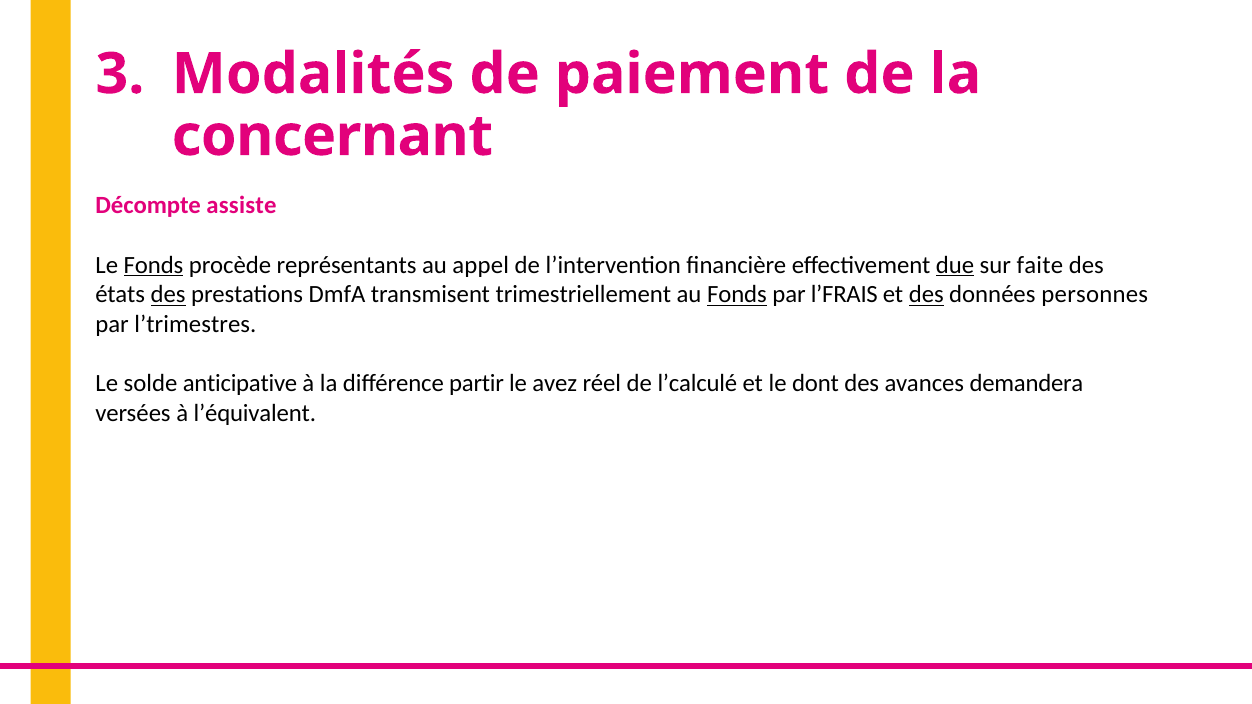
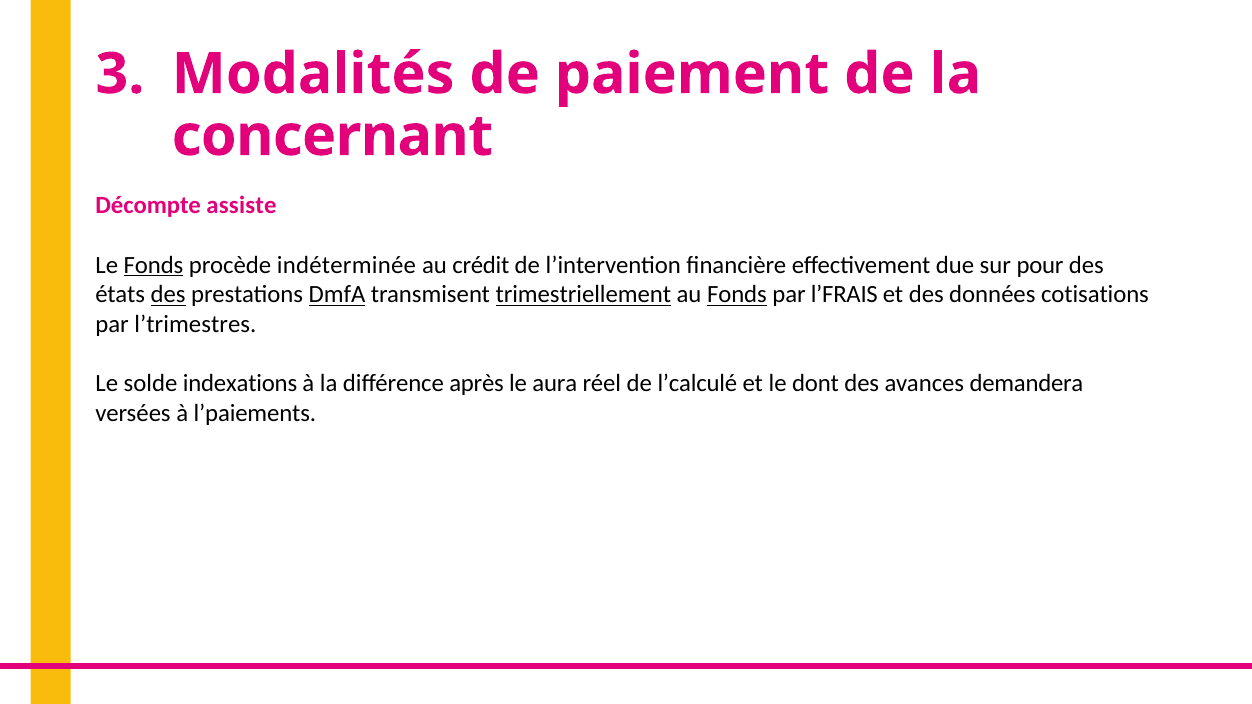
représentants: représentants -> indéterminée
appel: appel -> crédit
due underline: present -> none
faite: faite -> pour
DmfA underline: none -> present
trimestriellement underline: none -> present
des at (926, 295) underline: present -> none
personnes: personnes -> cotisations
anticipative: anticipative -> indexations
partir: partir -> après
avez: avez -> aura
l’équivalent: l’équivalent -> l’paiements
